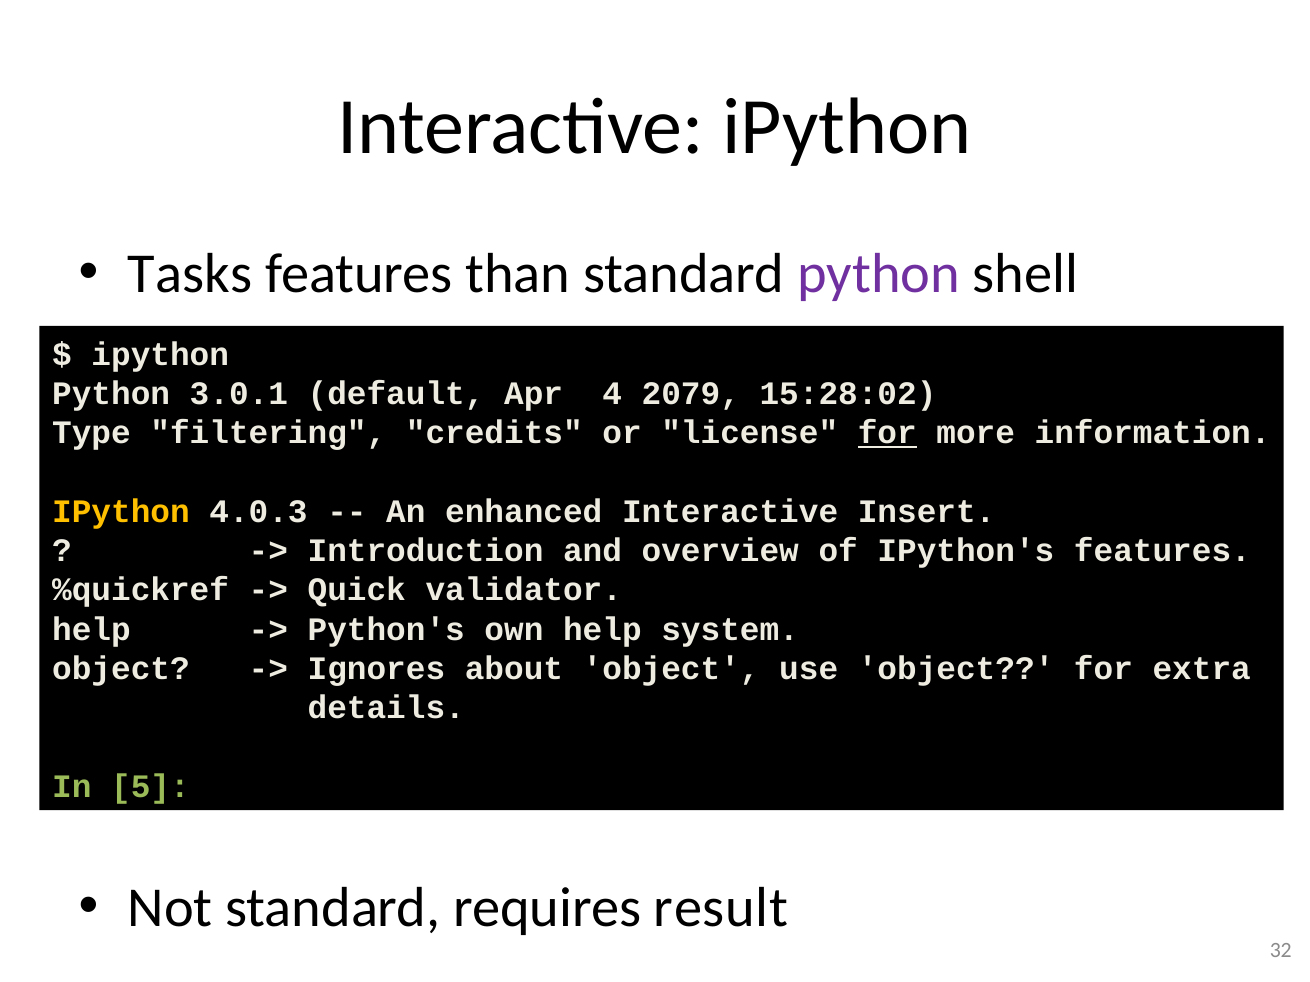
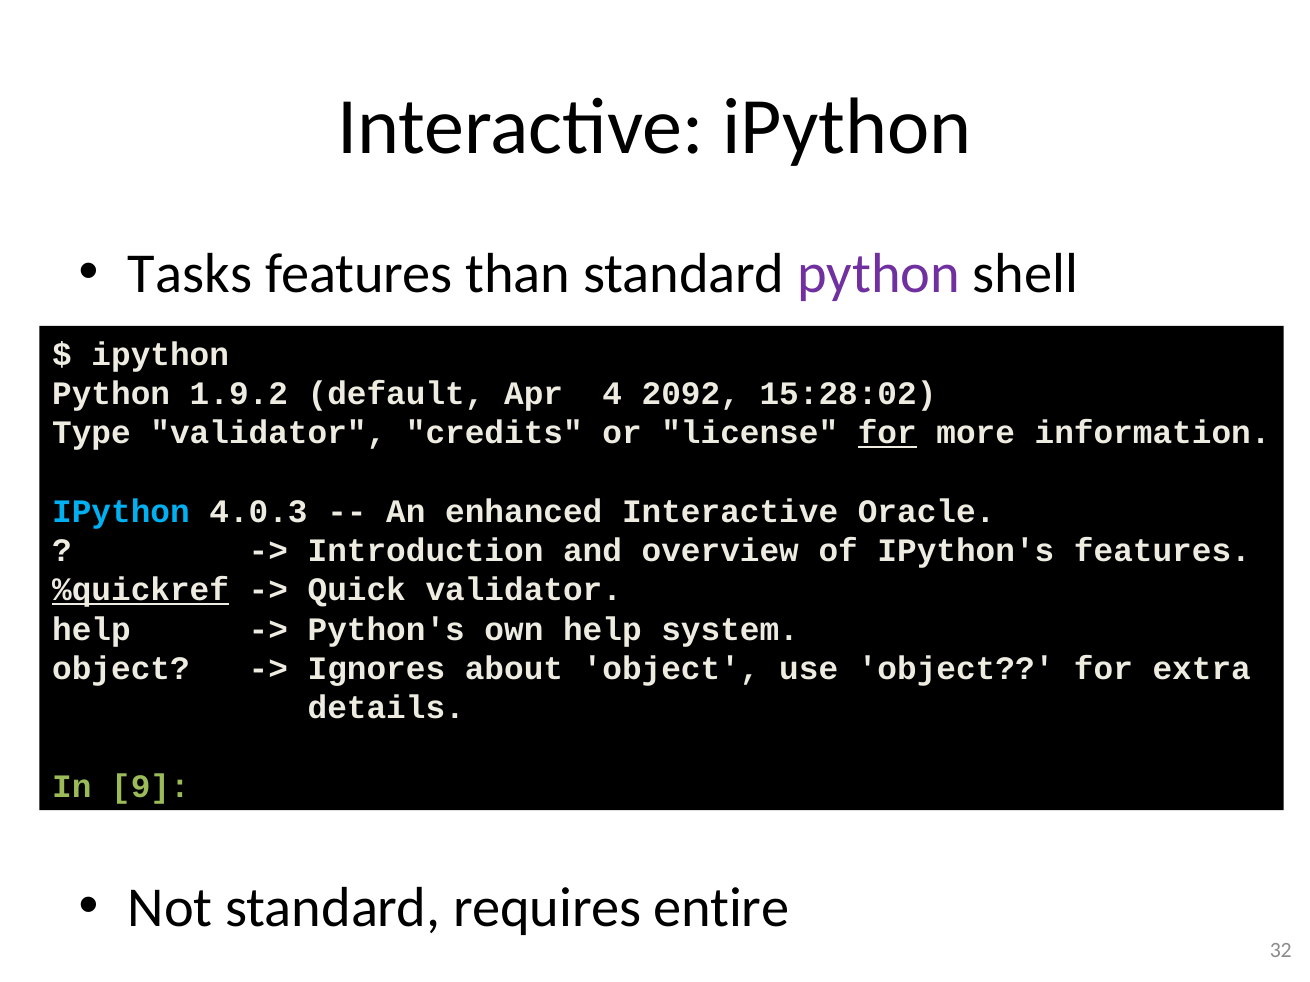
3.0.1: 3.0.1 -> 1.9.2
2079: 2079 -> 2092
Type filtering: filtering -> validator
IPython at (121, 512) colour: yellow -> light blue
Insert: Insert -> Oracle
%quickref underline: none -> present
5: 5 -> 9
result: result -> entire
